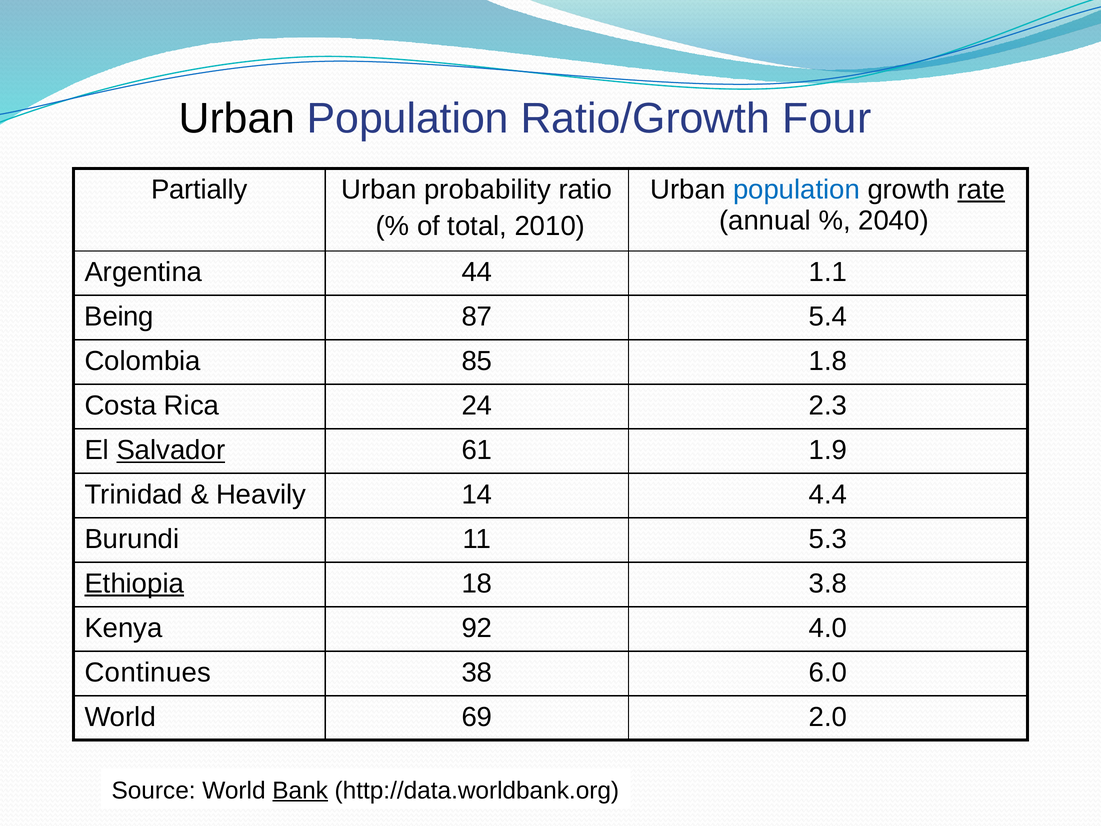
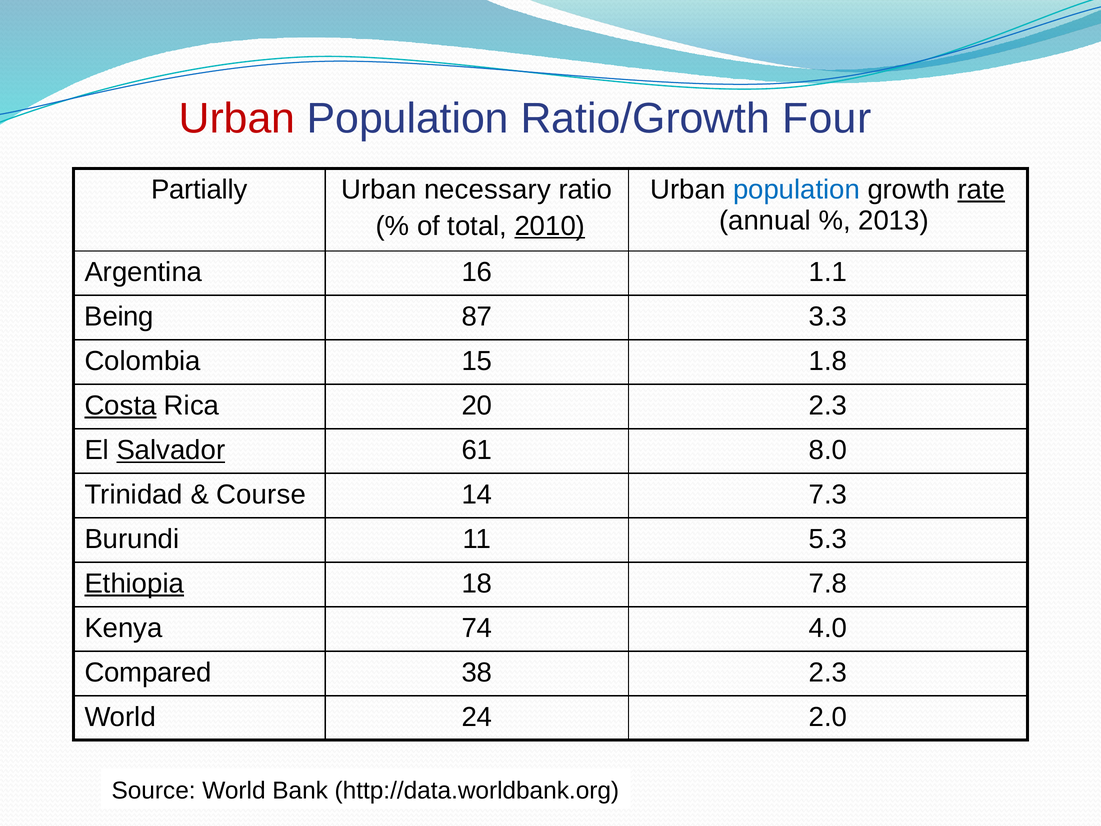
Urban at (237, 118) colour: black -> red
probability: probability -> necessary
2040: 2040 -> 2013
2010 underline: none -> present
44: 44 -> 16
5.4: 5.4 -> 3.3
85: 85 -> 15
Costa underline: none -> present
24: 24 -> 20
1.9: 1.9 -> 8.0
Heavily: Heavily -> Course
4.4: 4.4 -> 7.3
3.8: 3.8 -> 7.8
92: 92 -> 74
Continues: Continues -> Compared
38 6.0: 6.0 -> 2.3
69: 69 -> 24
Bank underline: present -> none
